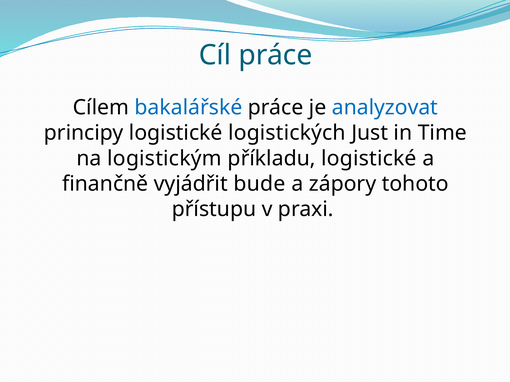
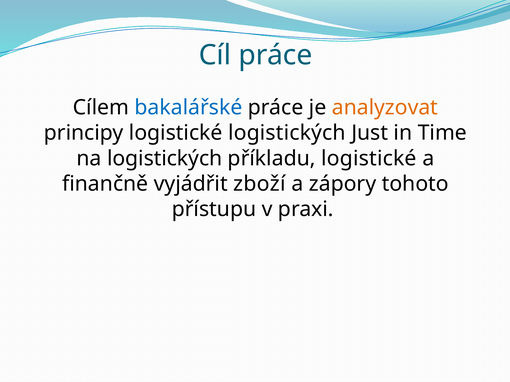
analyzovat colour: blue -> orange
na logistickým: logistickým -> logistických
bude: bude -> zboží
